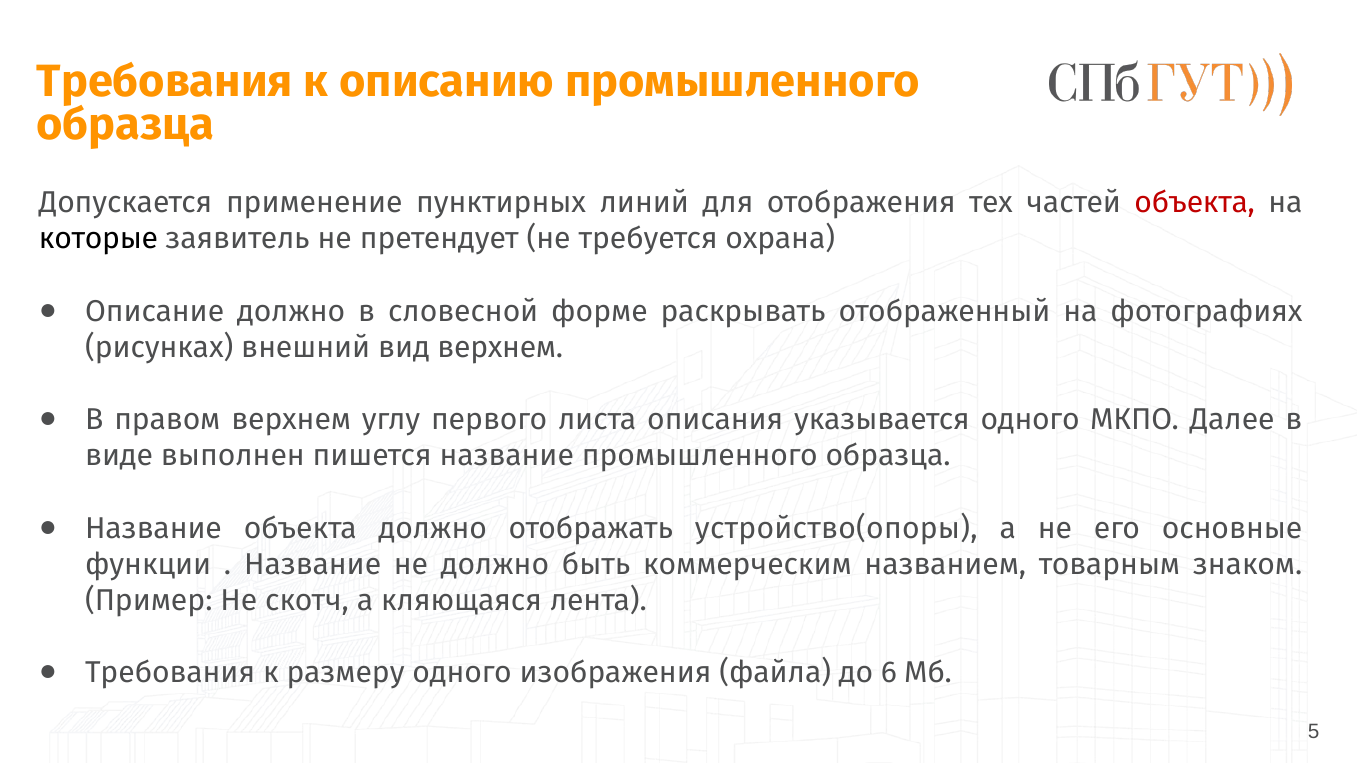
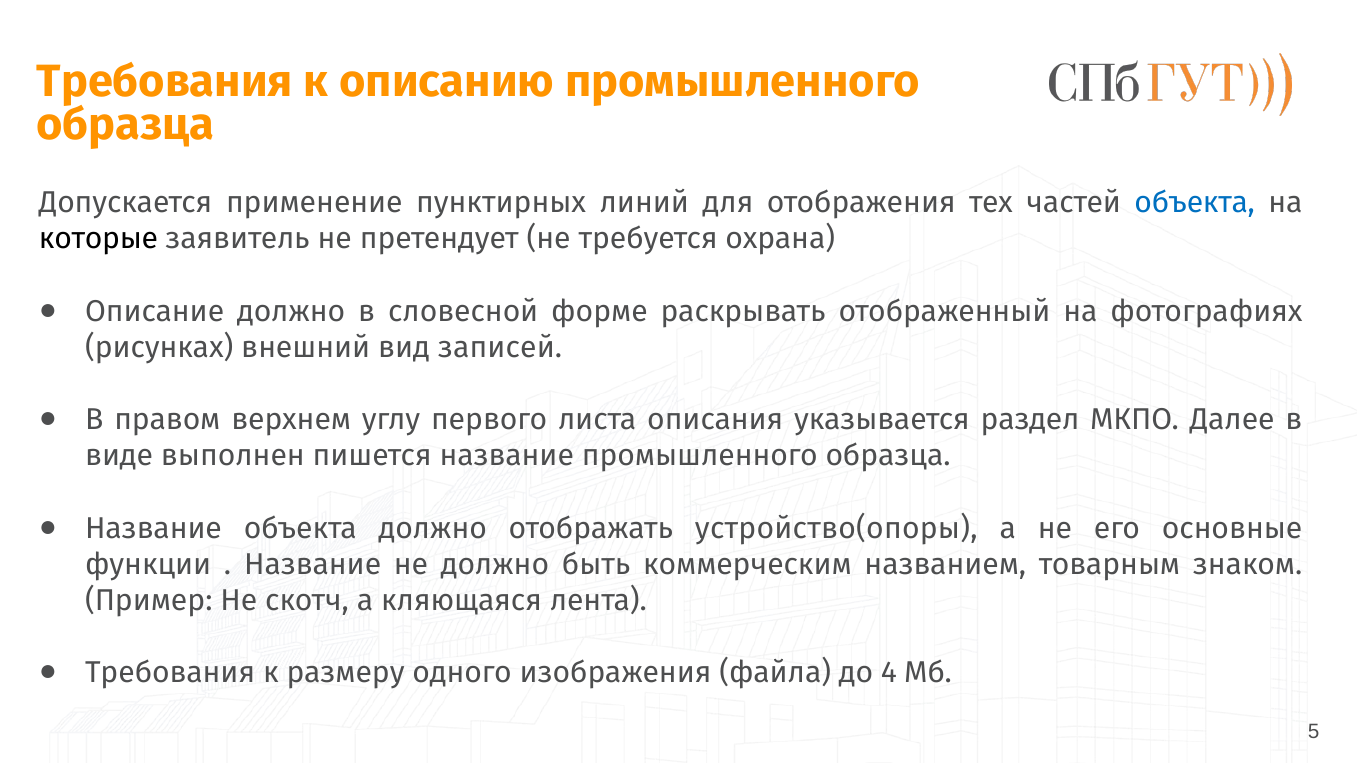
объекта at (1195, 203) colour: red -> blue
вид верхнем: верхнем -> записей
указывается одного: одного -> раздел
6: 6 -> 4
